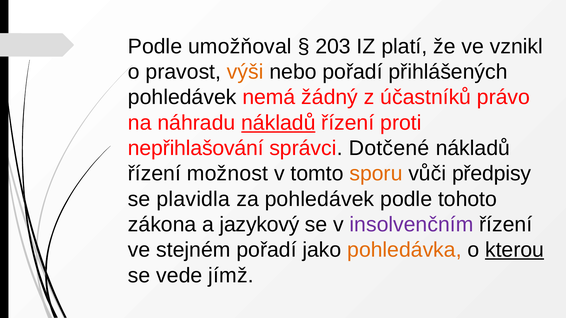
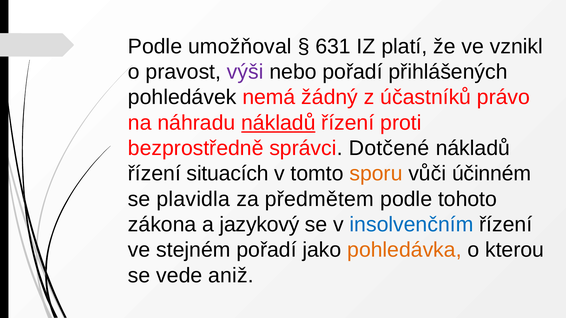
203: 203 -> 631
výši colour: orange -> purple
nepřihlašování: nepřihlašování -> bezprostředně
možnost: možnost -> situacích
předpisy: předpisy -> účinném
za pohledávek: pohledávek -> předmětem
insolvenčním colour: purple -> blue
kterou underline: present -> none
jímž: jímž -> aniž
